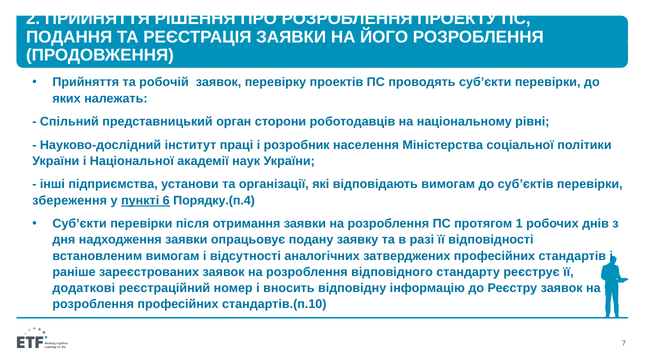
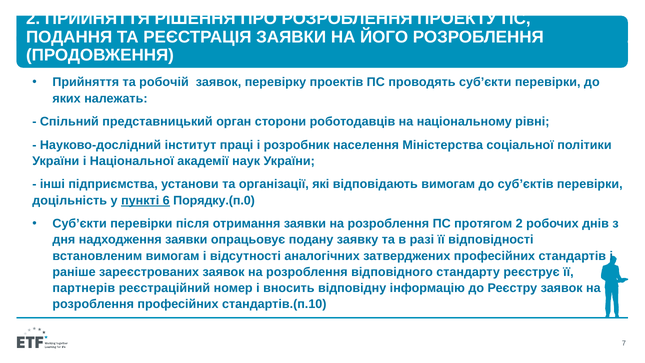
збереження: збереження -> доцільність
Порядку.(п.4: Порядку.(п.4 -> Порядку.(п.0
протягом 1: 1 -> 2
додаткові: додаткові -> партнерів
